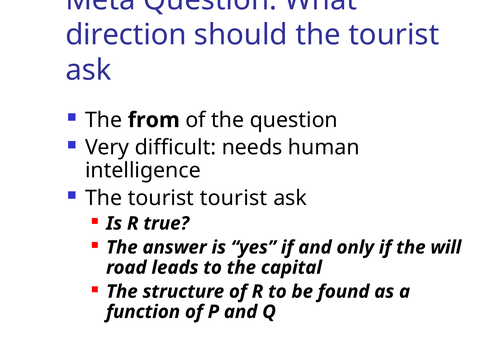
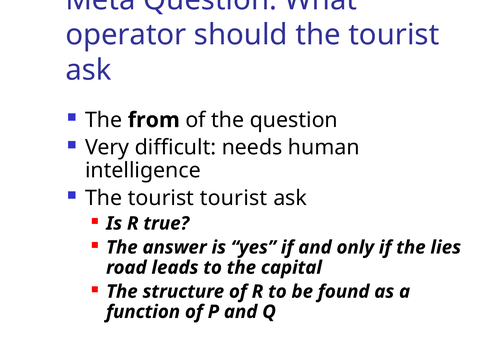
direction: direction -> operator
will: will -> lies
